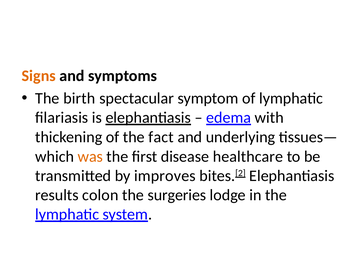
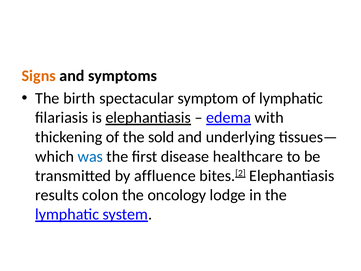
fact: fact -> sold
was colour: orange -> blue
improves: improves -> affluence
surgeries: surgeries -> oncology
